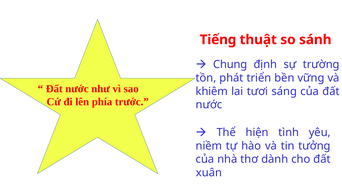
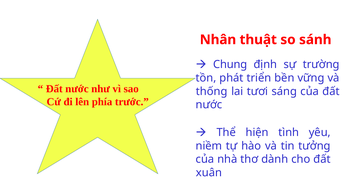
Tiếng: Tiếng -> Nhân
khiêm: khiêm -> thống
